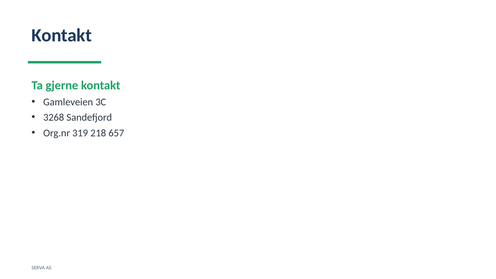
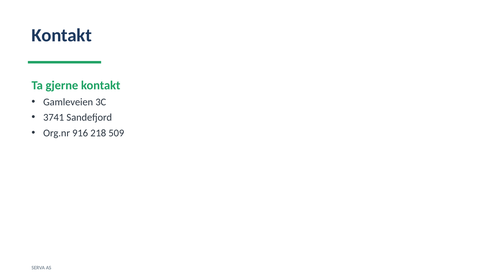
3268: 3268 -> 3741
319: 319 -> 916
657: 657 -> 509
